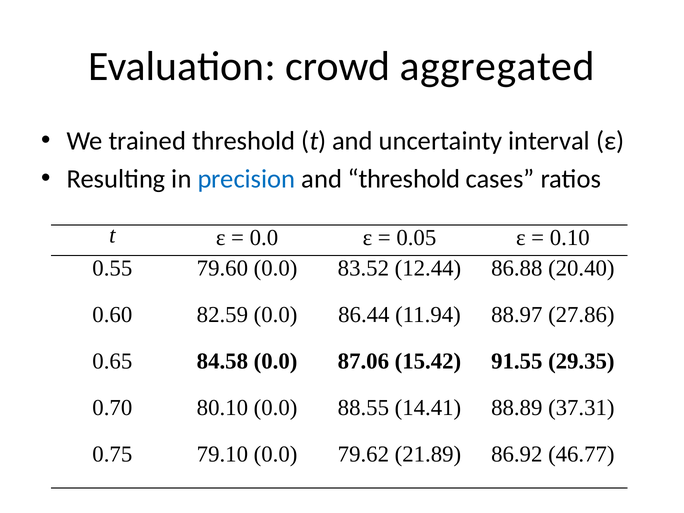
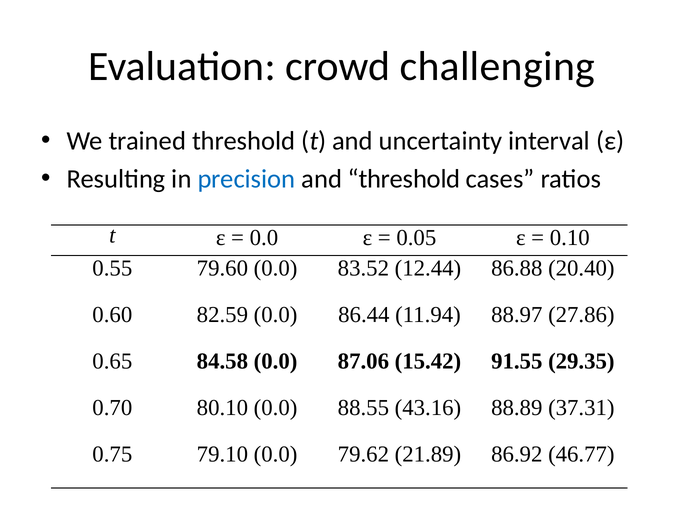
aggregated: aggregated -> challenging
14.41: 14.41 -> 43.16
